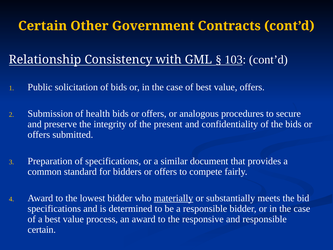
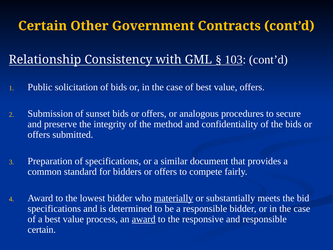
health: health -> sunset
present: present -> method
award at (144, 219) underline: none -> present
